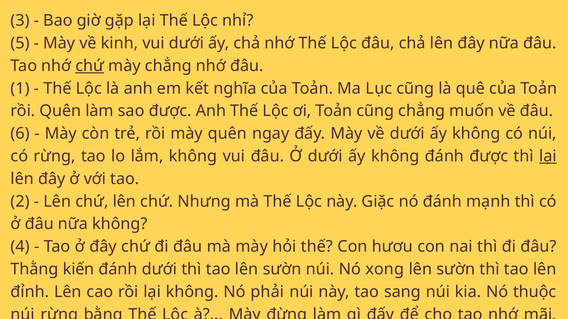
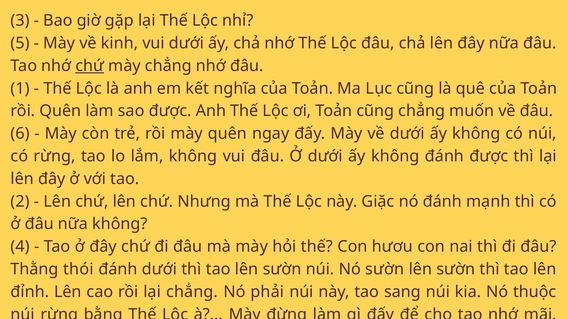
lại at (548, 156) underline: present -> none
kiến: kiến -> thói
Nó xong: xong -> sườn
lại không: không -> chẳng
